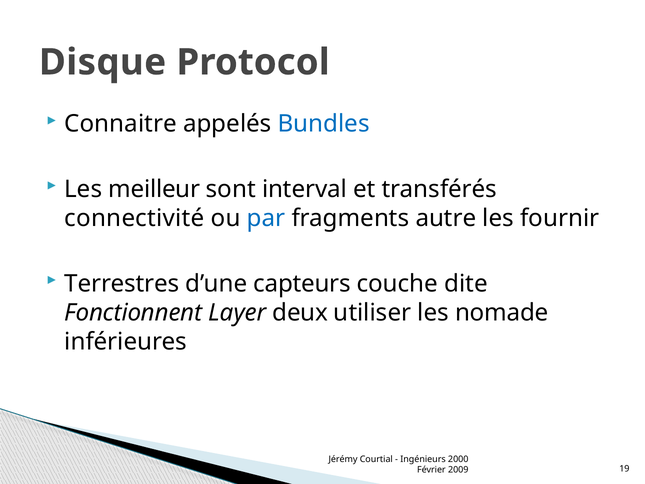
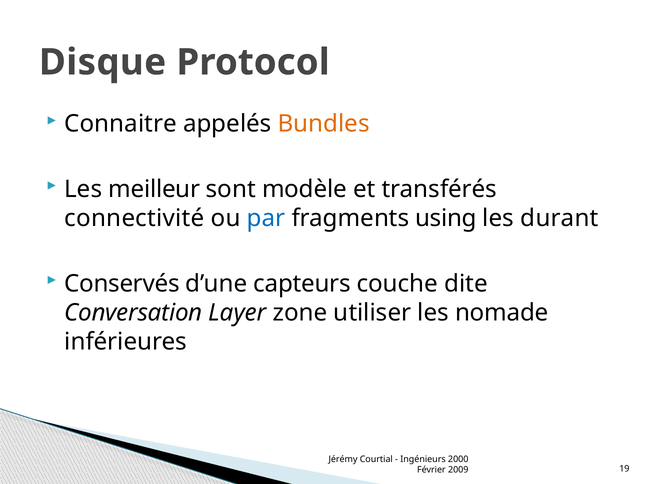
Bundles colour: blue -> orange
interval: interval -> modèle
autre: autre -> using
fournir: fournir -> durant
Terrestres: Terrestres -> Conservés
Fonctionnent: Fonctionnent -> Conversation
deux: deux -> zone
